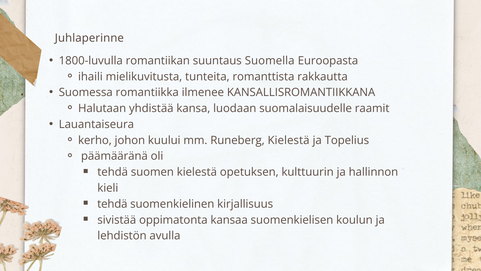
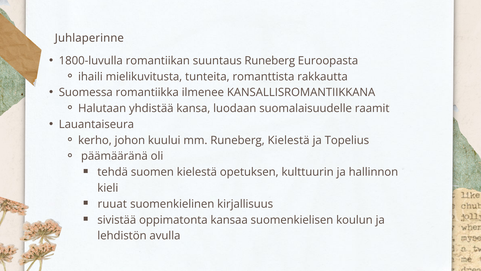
suuntaus Suomella: Suomella -> Runeberg
tehdä at (112, 204): tehdä -> ruuat
